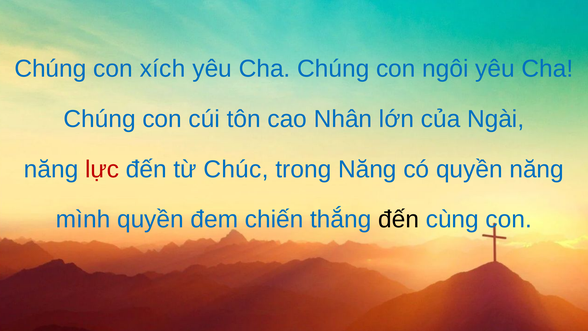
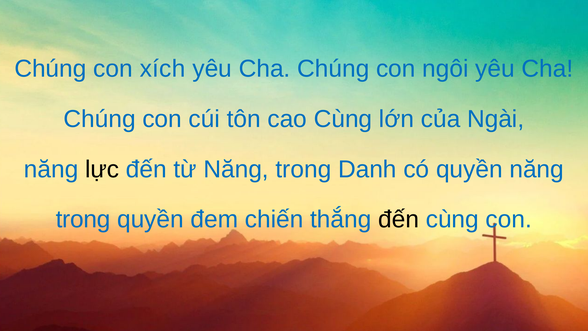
cao Nhân: Nhân -> Cùng
lực colour: red -> black
từ Chúc: Chúc -> Năng
trong Năng: Năng -> Danh
mình at (83, 219): mình -> trong
